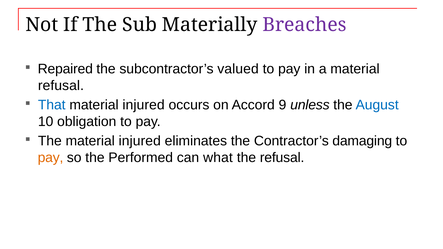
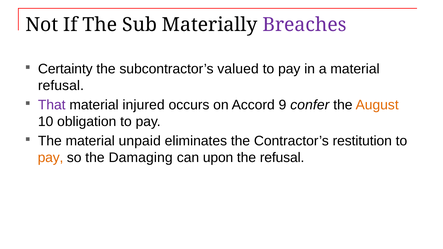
Repaired: Repaired -> Certainty
That colour: blue -> purple
unless: unless -> confer
August colour: blue -> orange
The material injured: injured -> unpaid
damaging: damaging -> restitution
Performed: Performed -> Damaging
what: what -> upon
